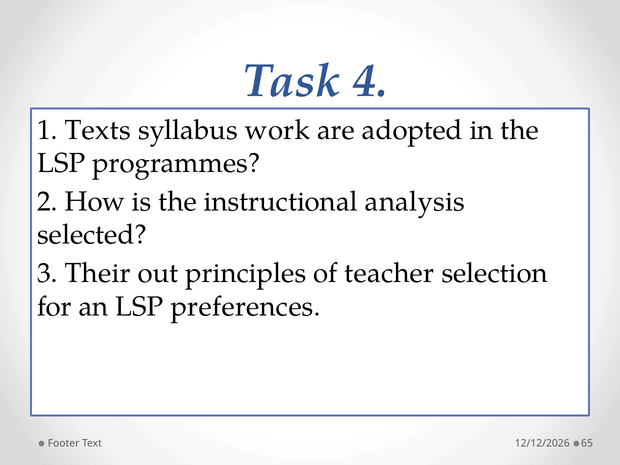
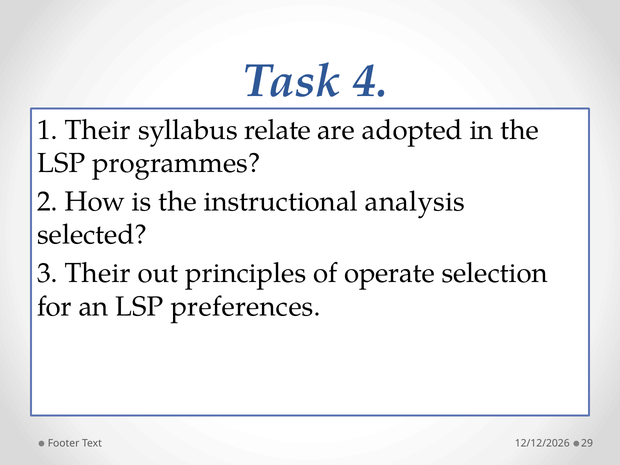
1 Texts: Texts -> Their
work: work -> relate
teacher: teacher -> operate
65: 65 -> 29
